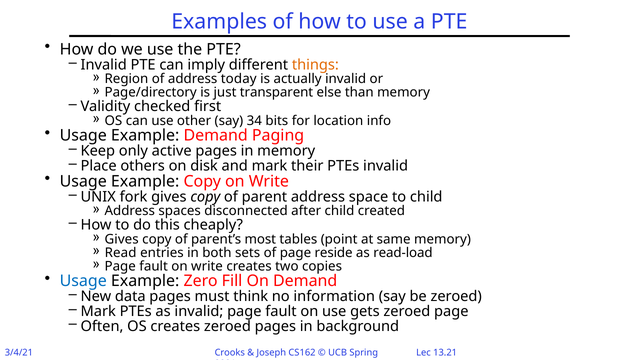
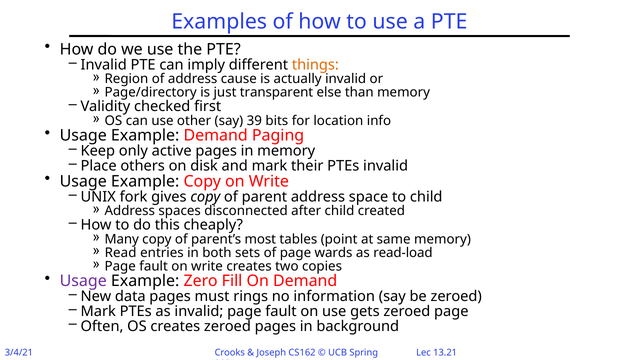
today: today -> cause
34: 34 -> 39
Gives at (122, 239): Gives -> Many
reside: reside -> wards
Usage at (83, 281) colour: blue -> purple
think: think -> rings
